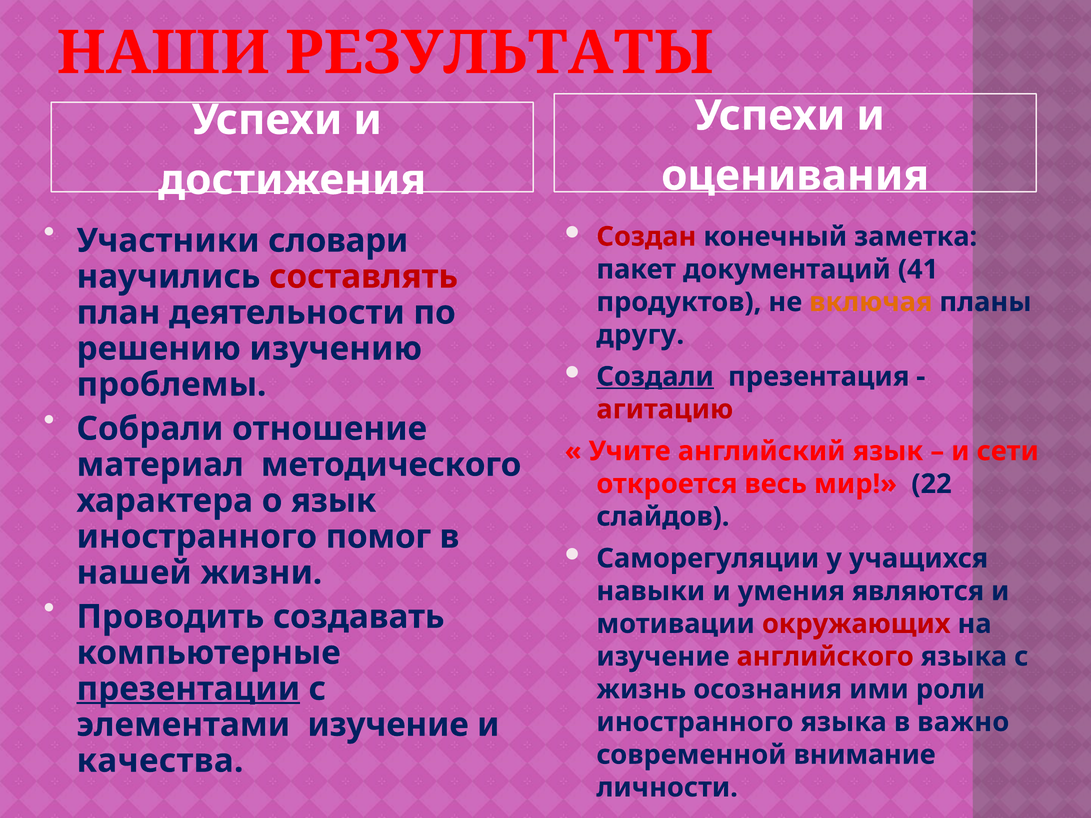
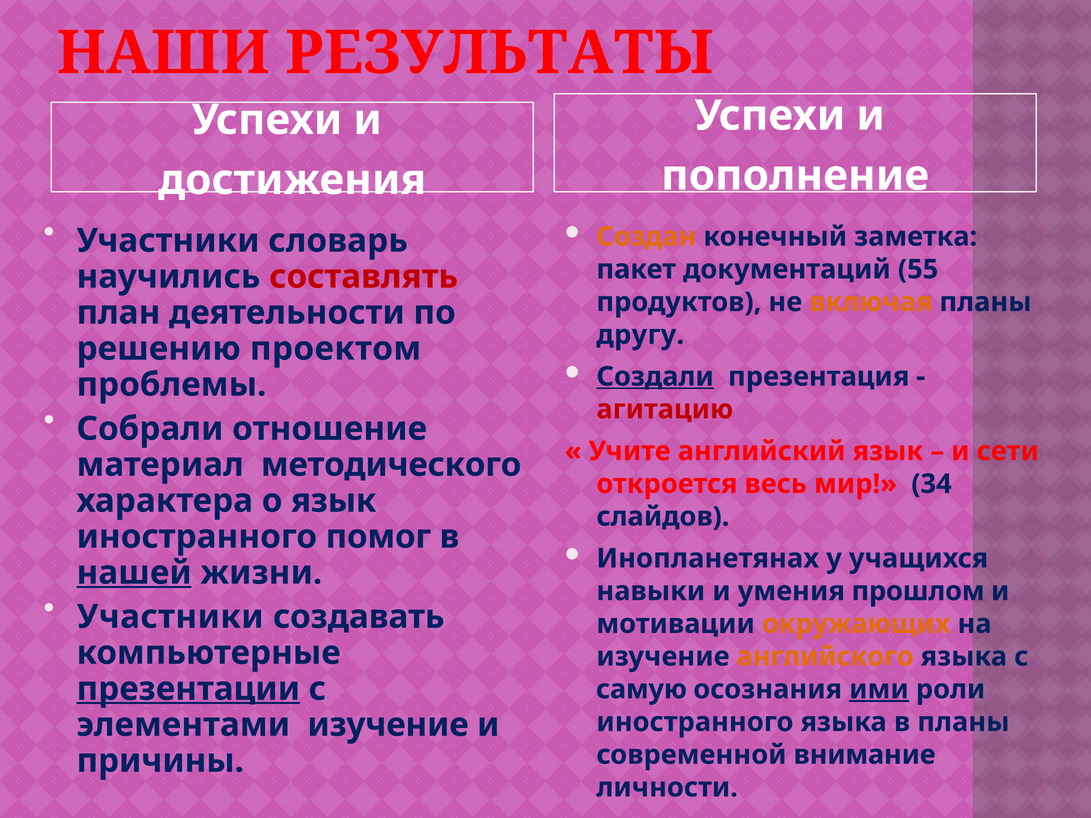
оценивания: оценивания -> пополнение
словари: словари -> словарь
Создан colour: red -> orange
41: 41 -> 55
изучению: изучению -> проектом
22: 22 -> 34
Саморегуляции: Саморегуляции -> Инопланетянах
нашей underline: none -> present
являются: являются -> прошлом
Проводить at (170, 617): Проводить -> Участники
окружающих colour: red -> orange
английского colour: red -> orange
жизнь: жизнь -> самую
ими underline: none -> present
в важно: важно -> планы
качества: качества -> причины
